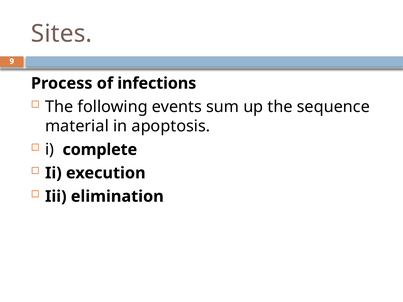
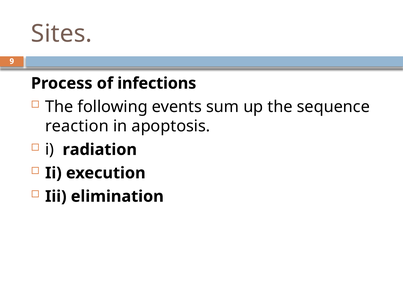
material: material -> reaction
complete: complete -> radiation
